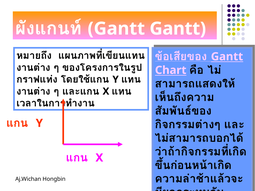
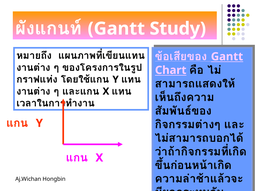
Gantt Gantt: Gantt -> Study
